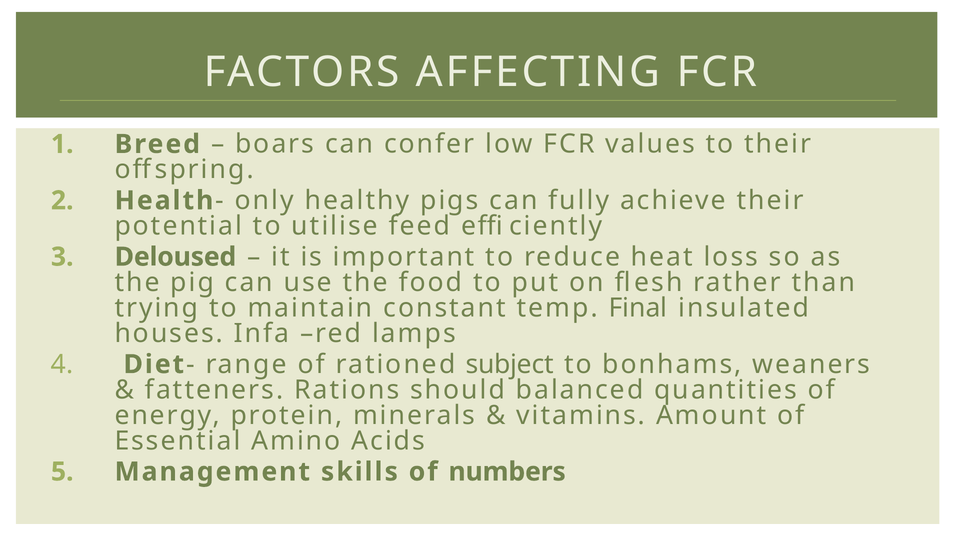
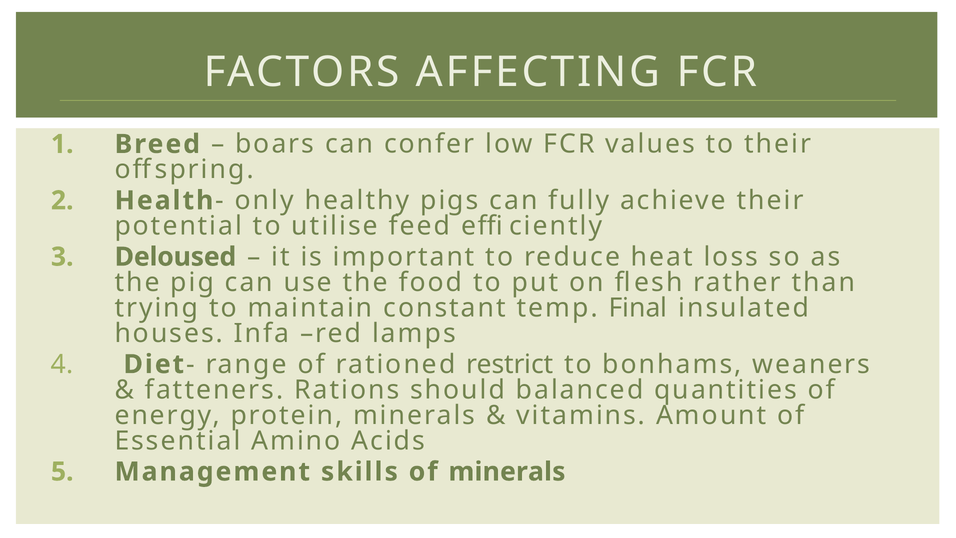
subject: subject -> restrict
of numbers: numbers -> minerals
